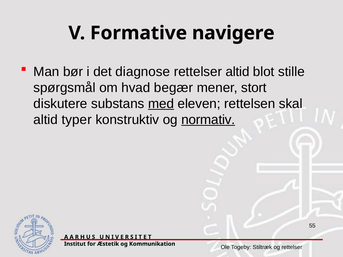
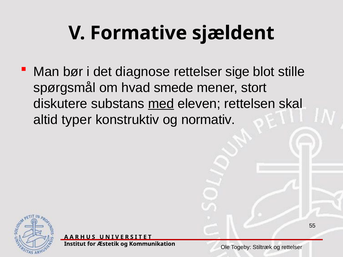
navigere: navigere -> sjældent
rettelser altid: altid -> sige
begær: begær -> smede
normativ underline: present -> none
